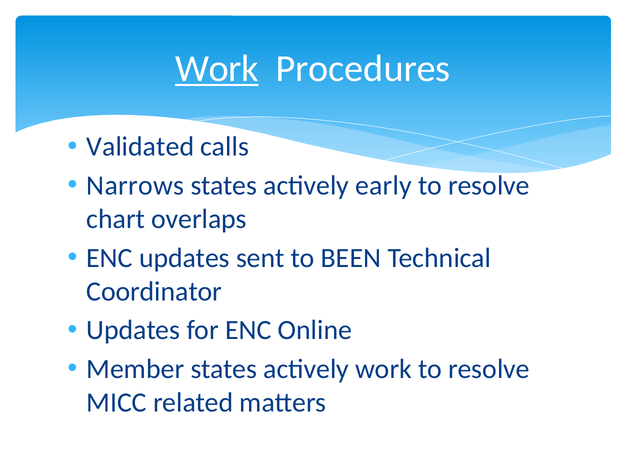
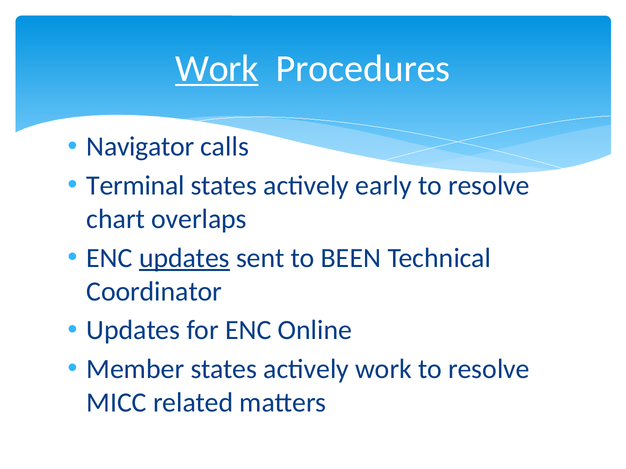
Validated: Validated -> Navigator
Narrows: Narrows -> Terminal
updates at (184, 258) underline: none -> present
